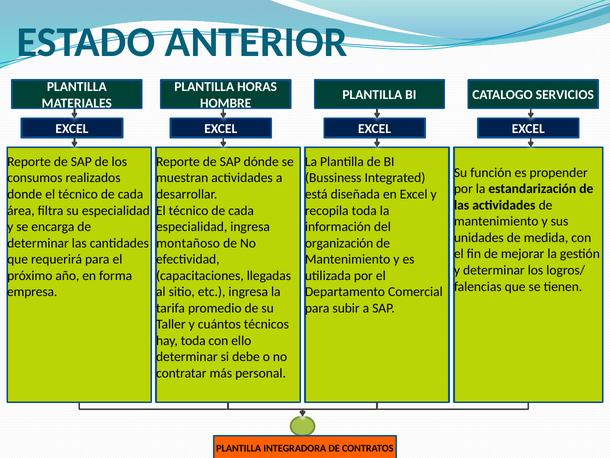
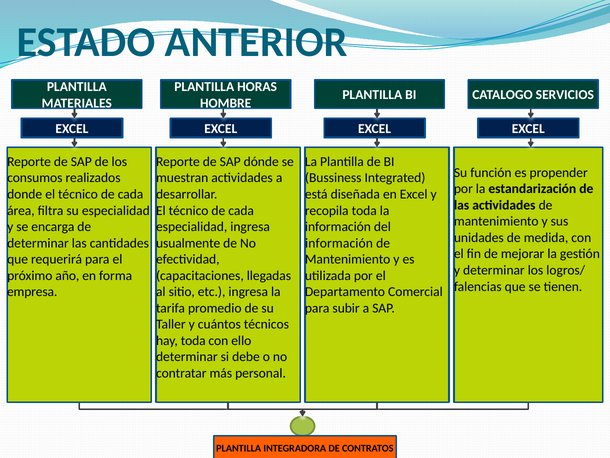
montañoso: montañoso -> usualmente
organización at (339, 243): organización -> información
